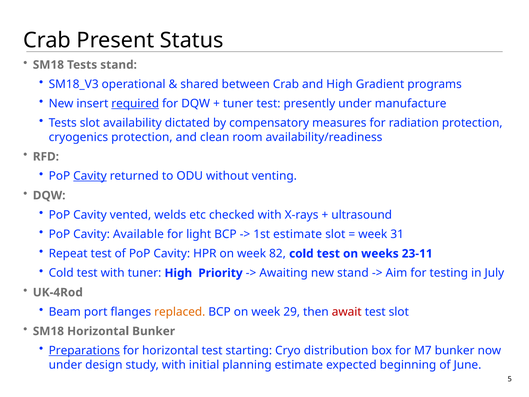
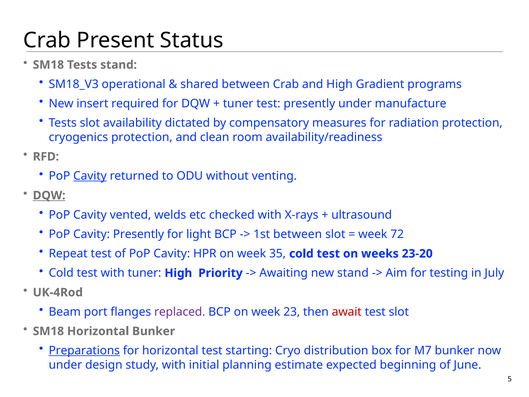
required underline: present -> none
DQW at (49, 195) underline: none -> present
Cavity Available: Available -> Presently
1st estimate: estimate -> between
31: 31 -> 72
82: 82 -> 35
23-11: 23-11 -> 23-20
replaced colour: orange -> purple
29: 29 -> 23
